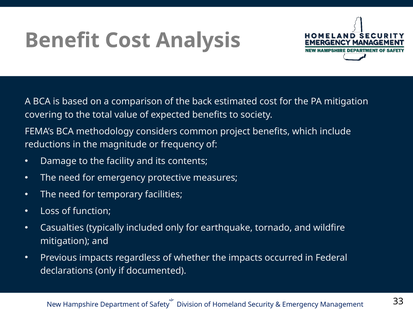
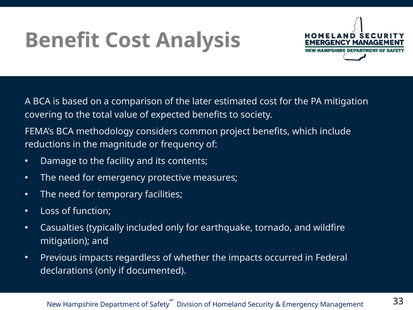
back: back -> later
